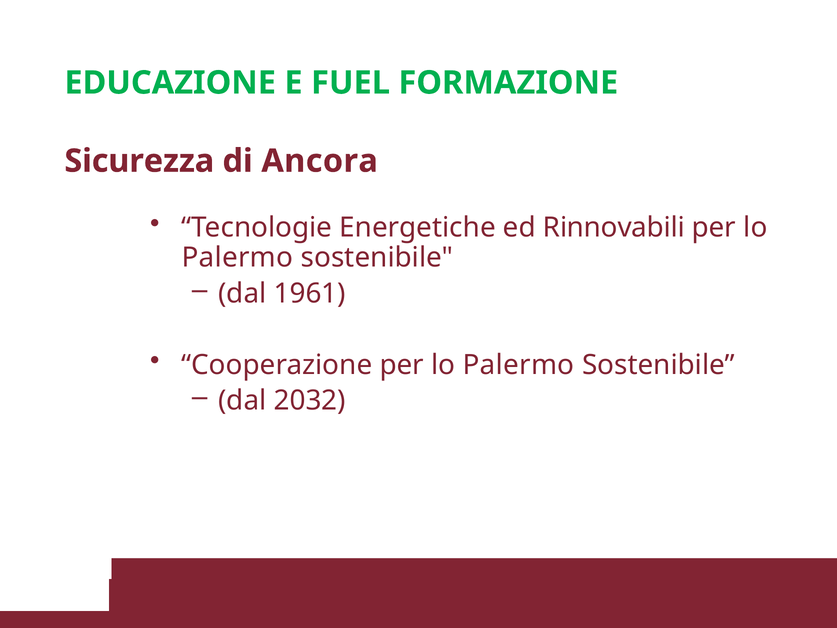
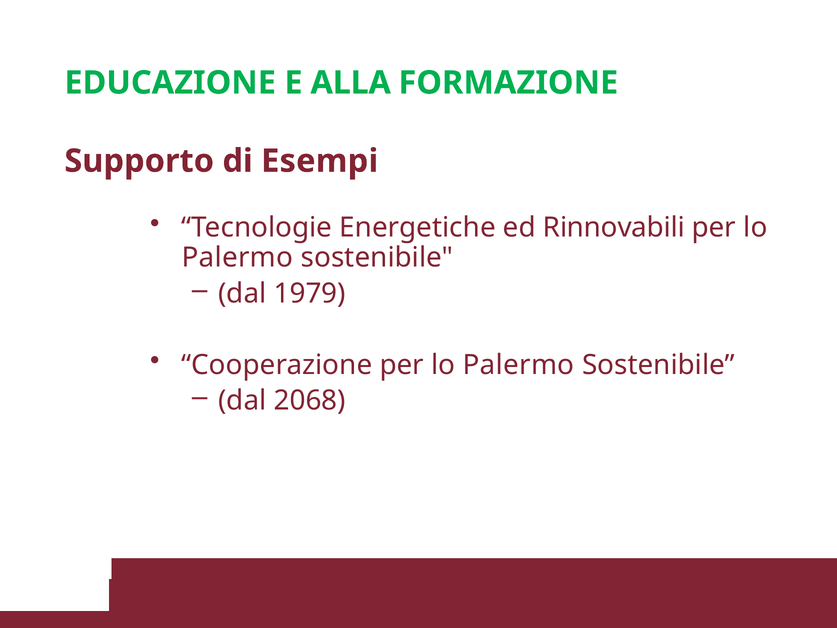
FUEL: FUEL -> ALLA
Sicurezza: Sicurezza -> Supporto
Ancora: Ancora -> Esempi
1961: 1961 -> 1979
2032: 2032 -> 2068
